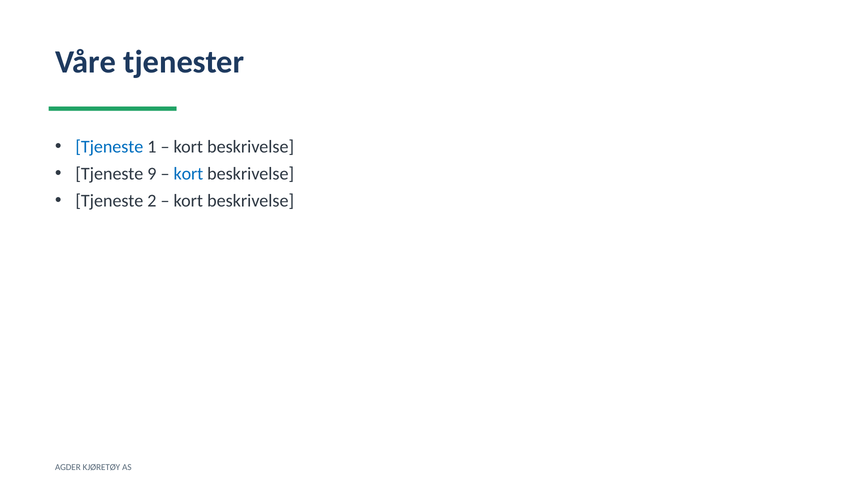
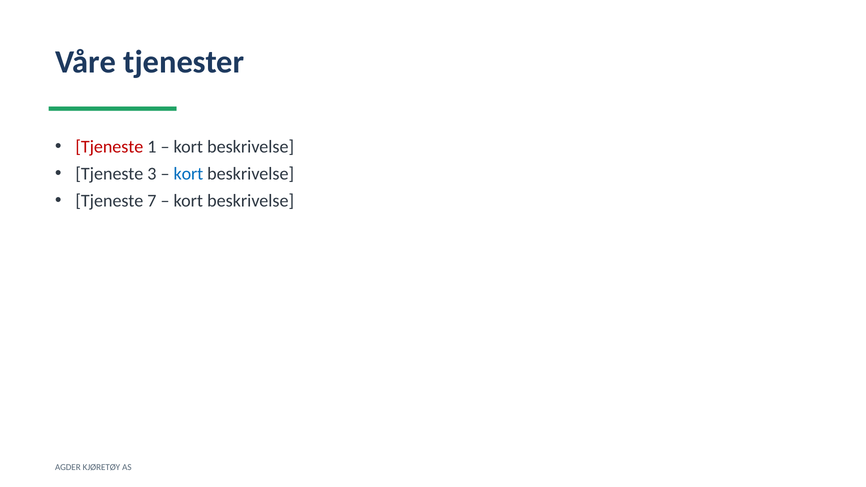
Tjeneste at (109, 147) colour: blue -> red
9: 9 -> 3
2: 2 -> 7
